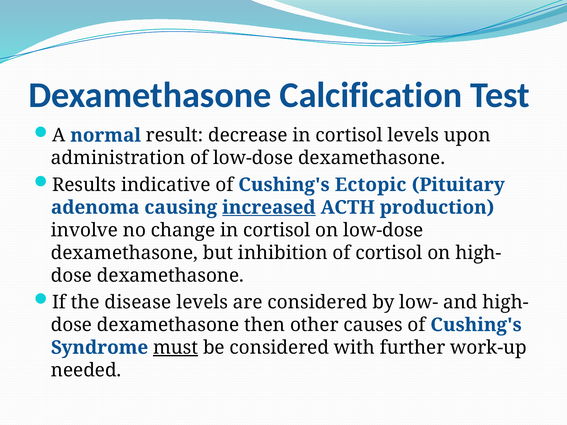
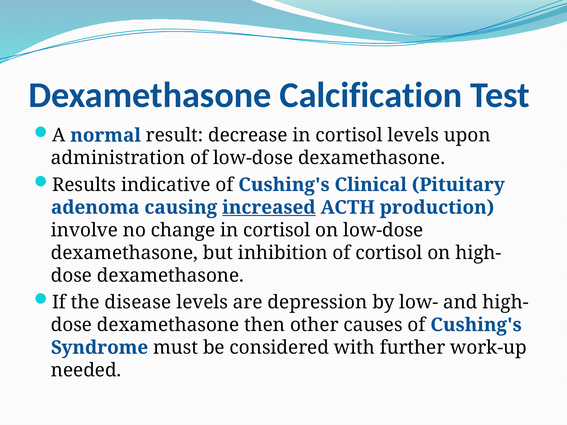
Ectopic: Ectopic -> Clinical
are considered: considered -> depression
must underline: present -> none
